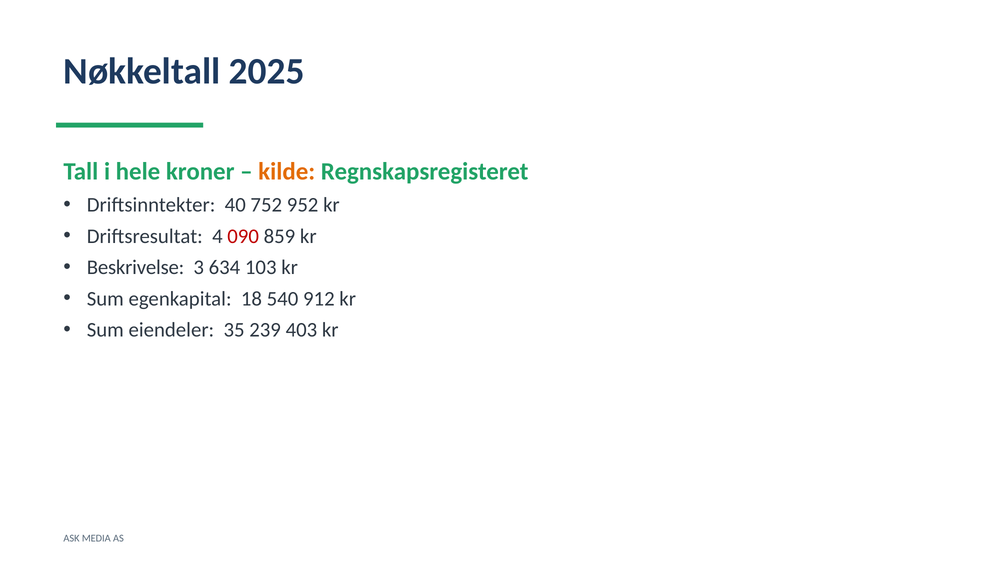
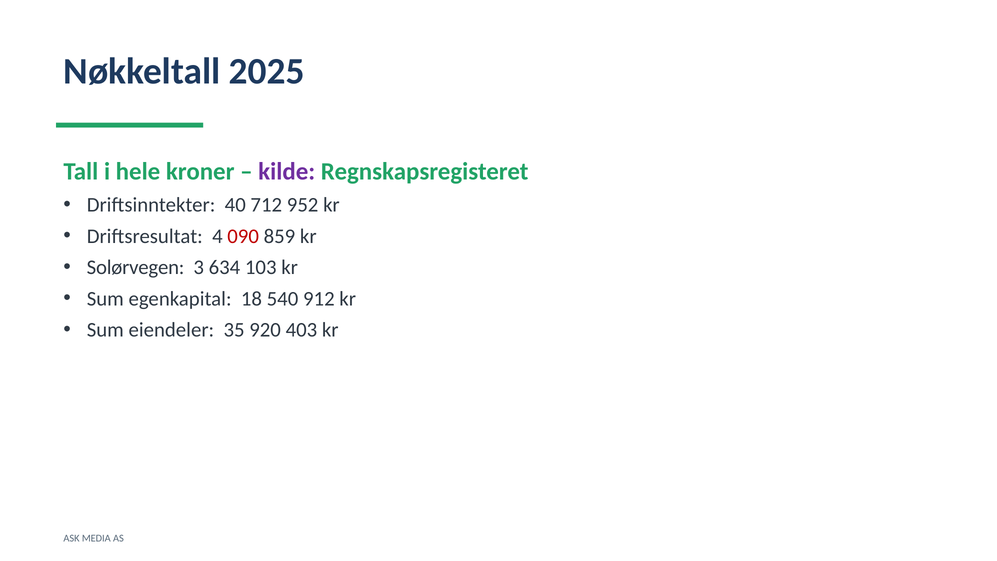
kilde colour: orange -> purple
752: 752 -> 712
Beskrivelse: Beskrivelse -> Solørvegen
239: 239 -> 920
